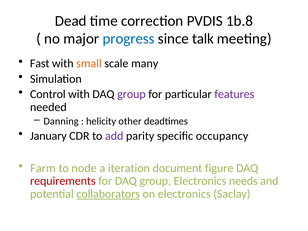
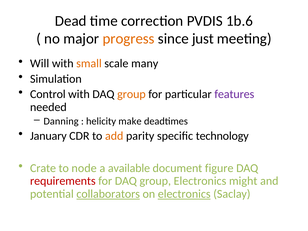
1b.8: 1b.8 -> 1b.6
progress colour: blue -> orange
talk: talk -> just
Fast: Fast -> Will
group at (131, 94) colour: purple -> orange
other: other -> make
add colour: purple -> orange
occupancy: occupancy -> technology
Farm: Farm -> Crate
iteration: iteration -> available
needs: needs -> might
electronics at (184, 194) underline: none -> present
